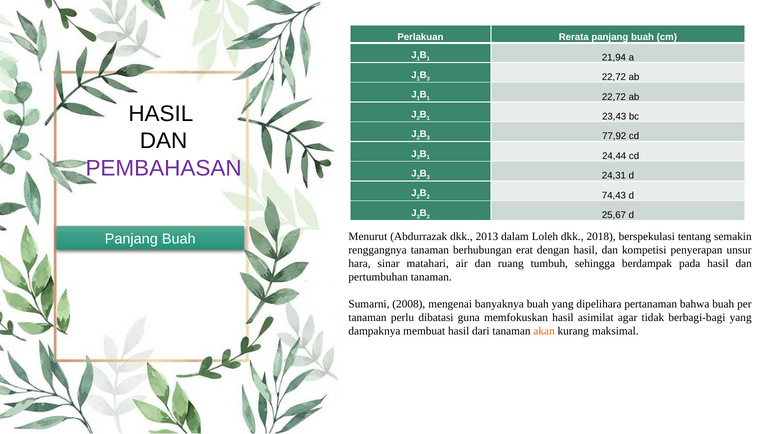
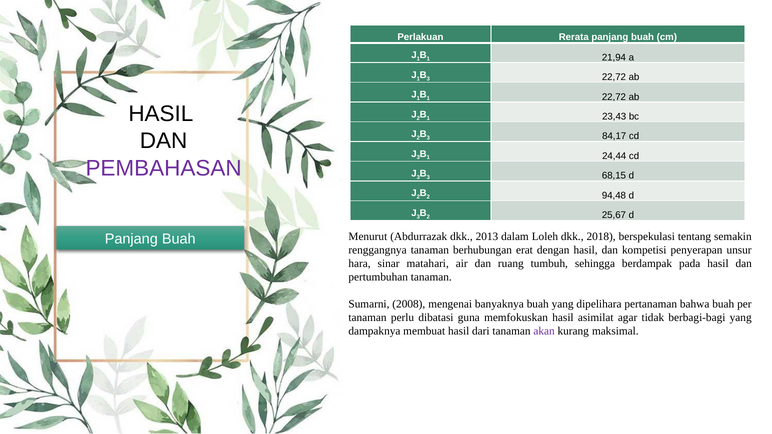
77,92: 77,92 -> 84,17
24,31: 24,31 -> 68,15
74,43: 74,43 -> 94,48
akan colour: orange -> purple
